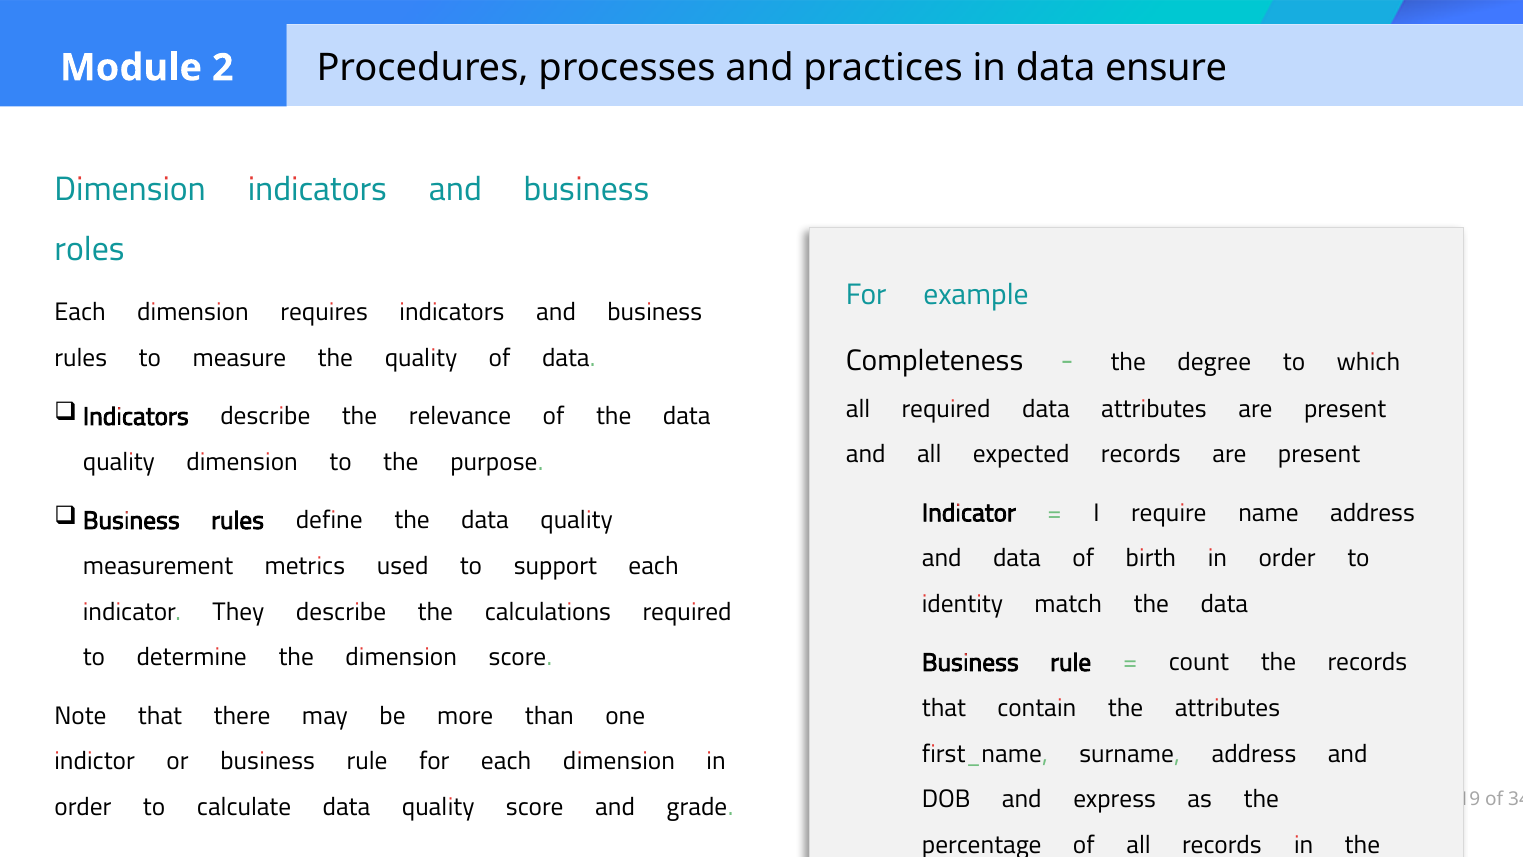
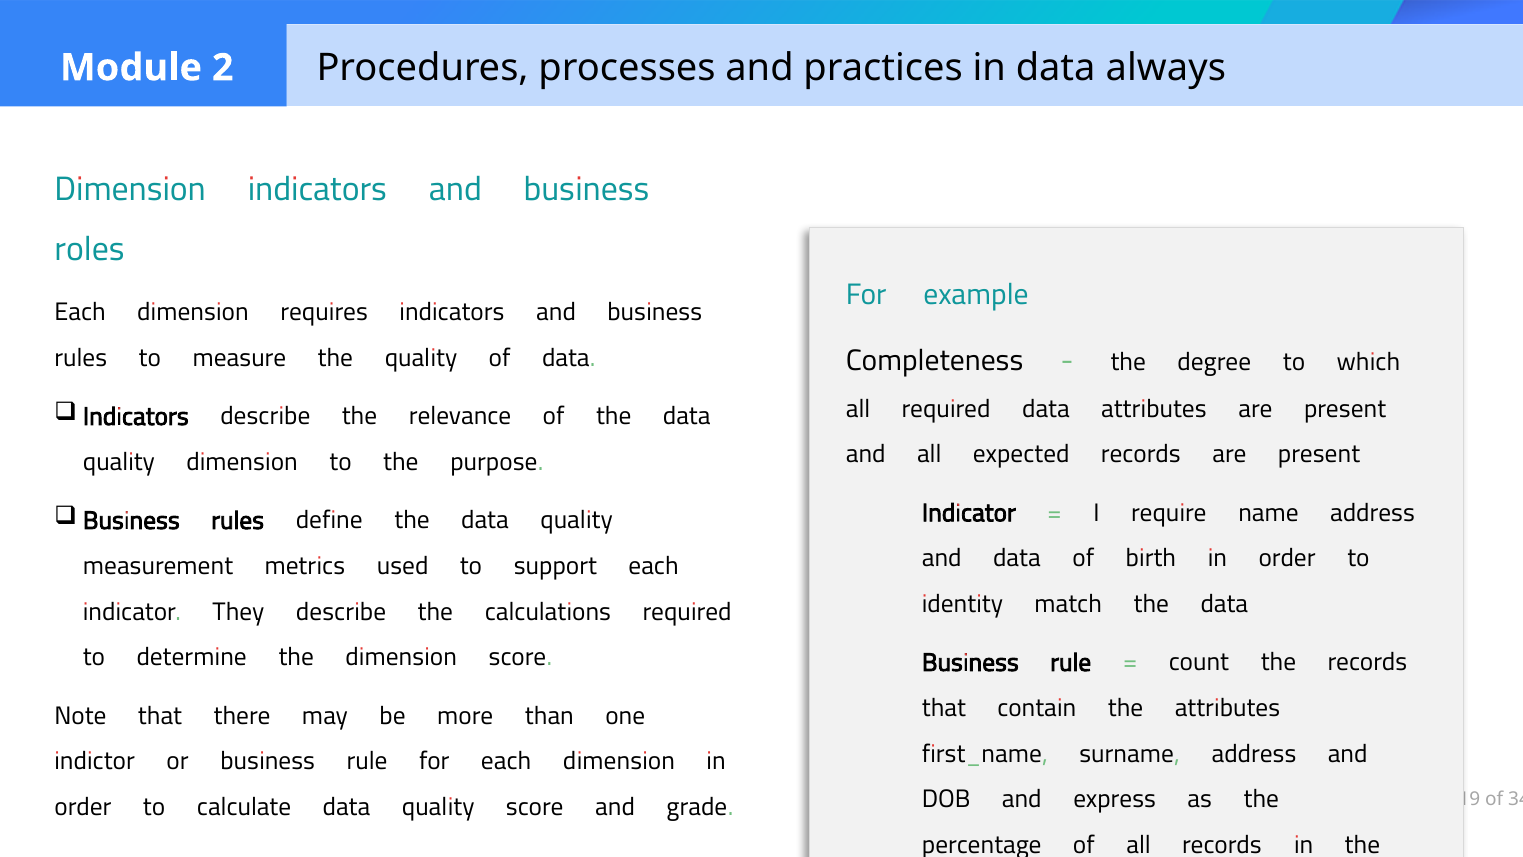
ensure: ensure -> always
